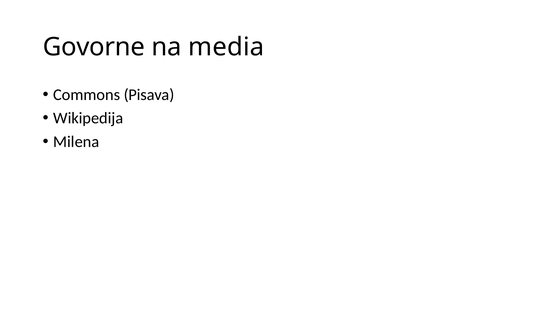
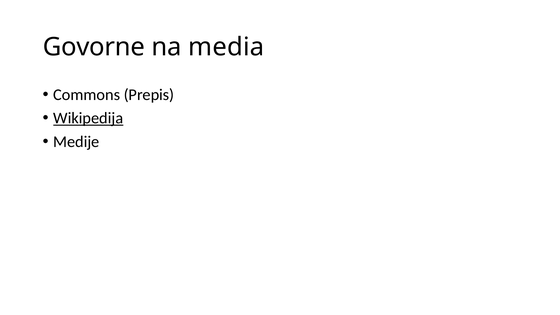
Pisava: Pisava -> Prepis
Wikipedija underline: none -> present
Milena: Milena -> Medije
